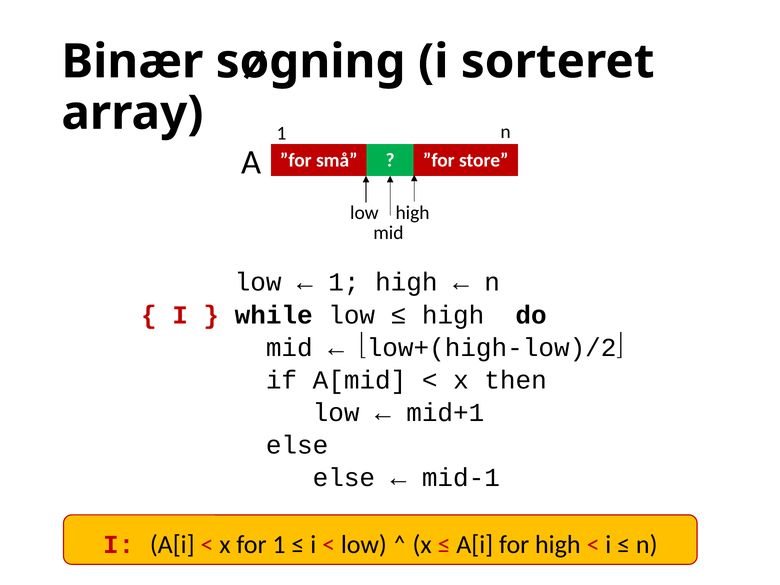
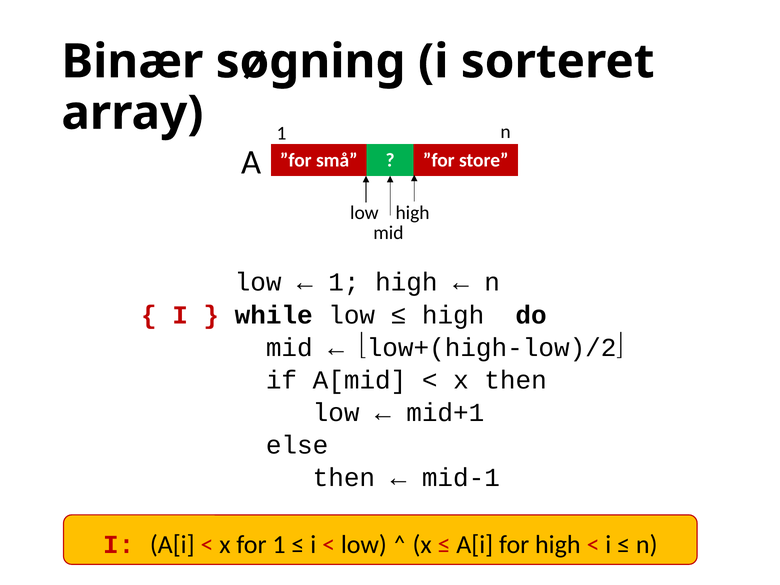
else at (344, 478): else -> then
